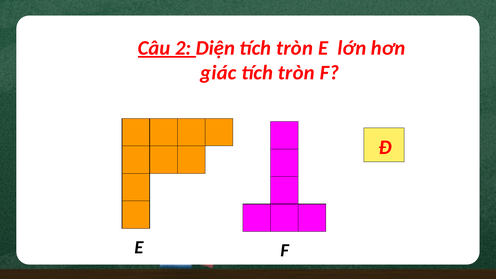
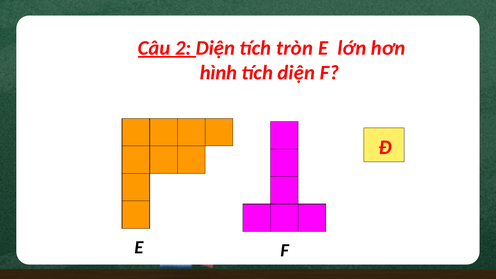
giác: giác -> hình
tròn at (296, 73): tròn -> diện
